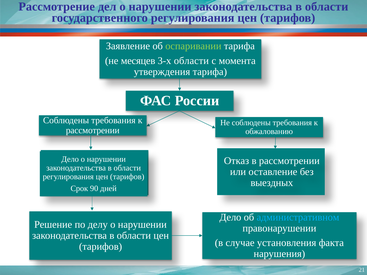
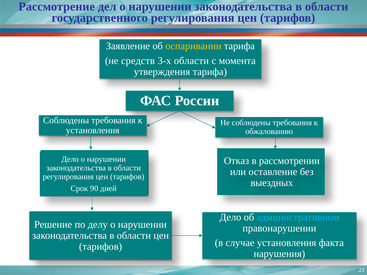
оспаривании colour: light green -> yellow
месяцев: месяцев -> средств
рассмотрении at (93, 130): рассмотрении -> установления
